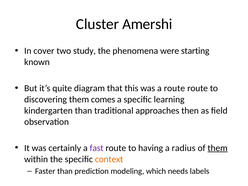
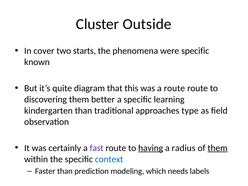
Amershi: Amershi -> Outside
study: study -> starts
were starting: starting -> specific
comes: comes -> better
then: then -> type
having underline: none -> present
context colour: orange -> blue
